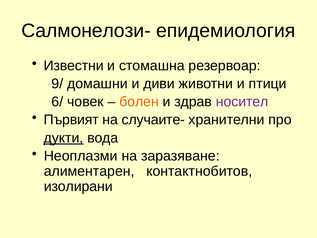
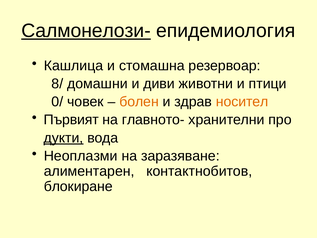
Салмонелози- underline: none -> present
Известни: Известни -> Кашлица
9/: 9/ -> 8/
6/: 6/ -> 0/
носител colour: purple -> orange
случаите-: случаите- -> главното-
изолирани: изолирани -> блокиране
